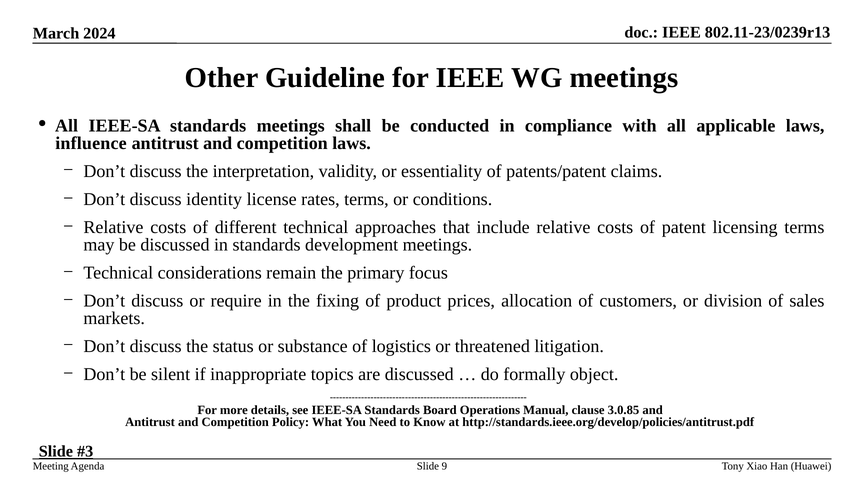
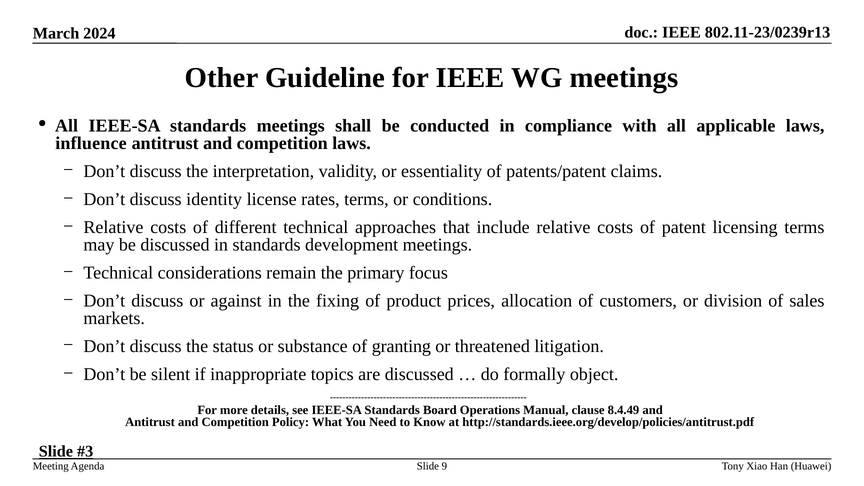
require: require -> against
logistics: logistics -> granting
3.0.85: 3.0.85 -> 8.4.49
